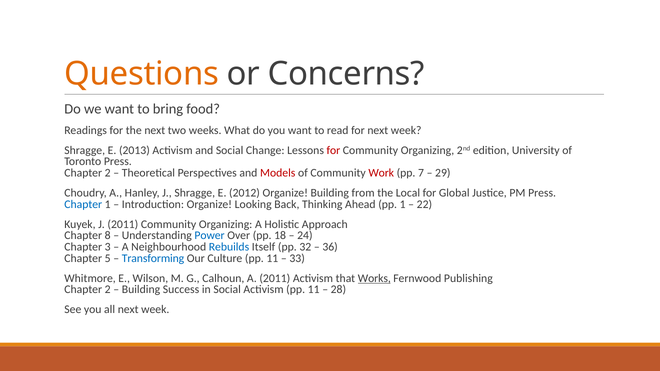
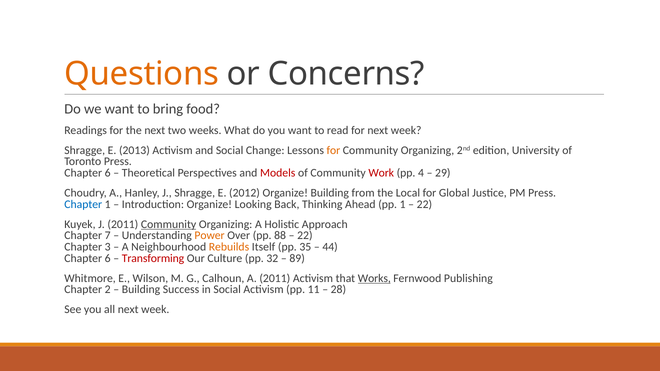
for at (333, 150) colour: red -> orange
2 at (108, 173): 2 -> 6
7: 7 -> 4
Community at (169, 224) underline: none -> present
8: 8 -> 7
Power colour: blue -> orange
18: 18 -> 88
24 at (305, 236): 24 -> 22
Rebuilds colour: blue -> orange
32: 32 -> 35
36: 36 -> 44
5 at (108, 258): 5 -> 6
Transforming colour: blue -> red
Culture pp 11: 11 -> 32
33: 33 -> 89
